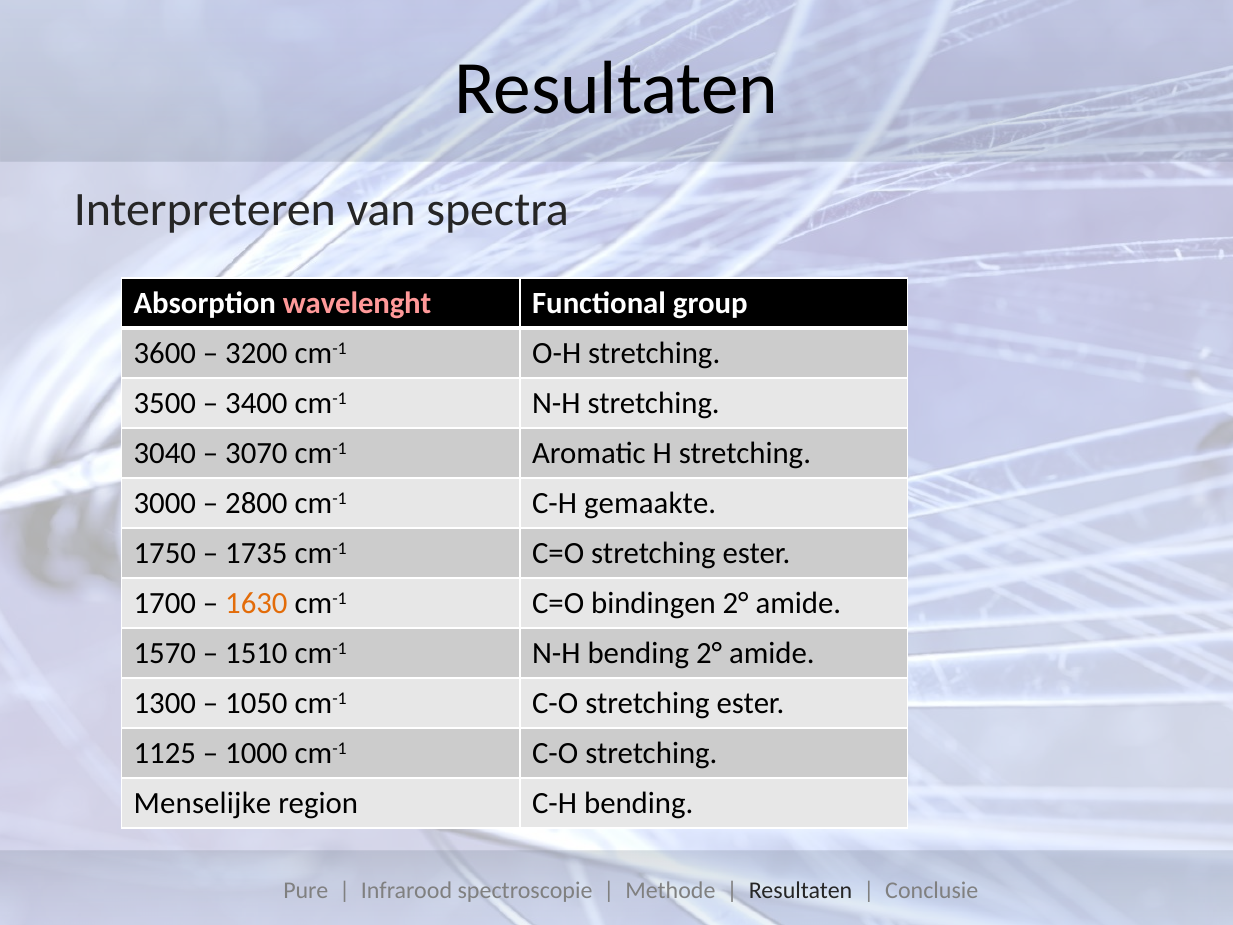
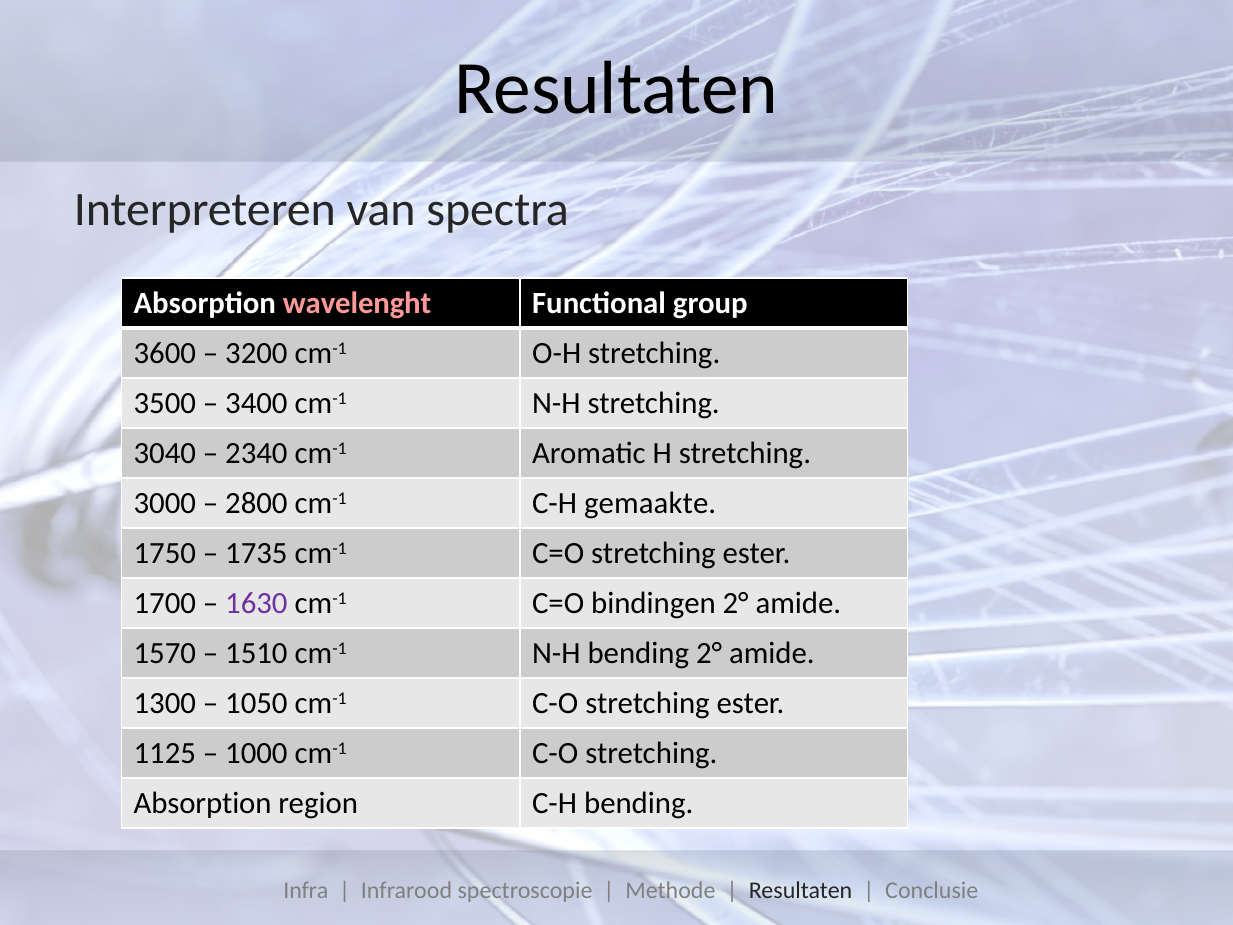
3070: 3070 -> 2340
1630 colour: orange -> purple
Menselijke at (202, 803): Menselijke -> Absorption
Pure: Pure -> Infra
